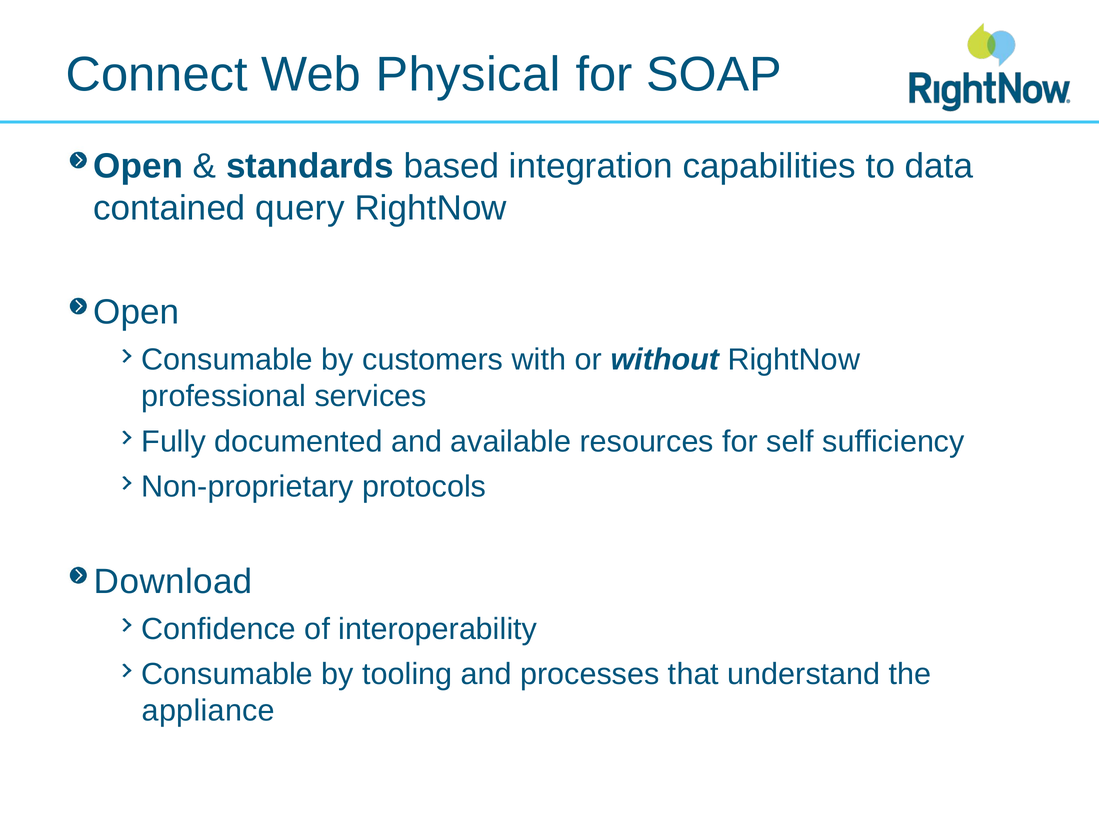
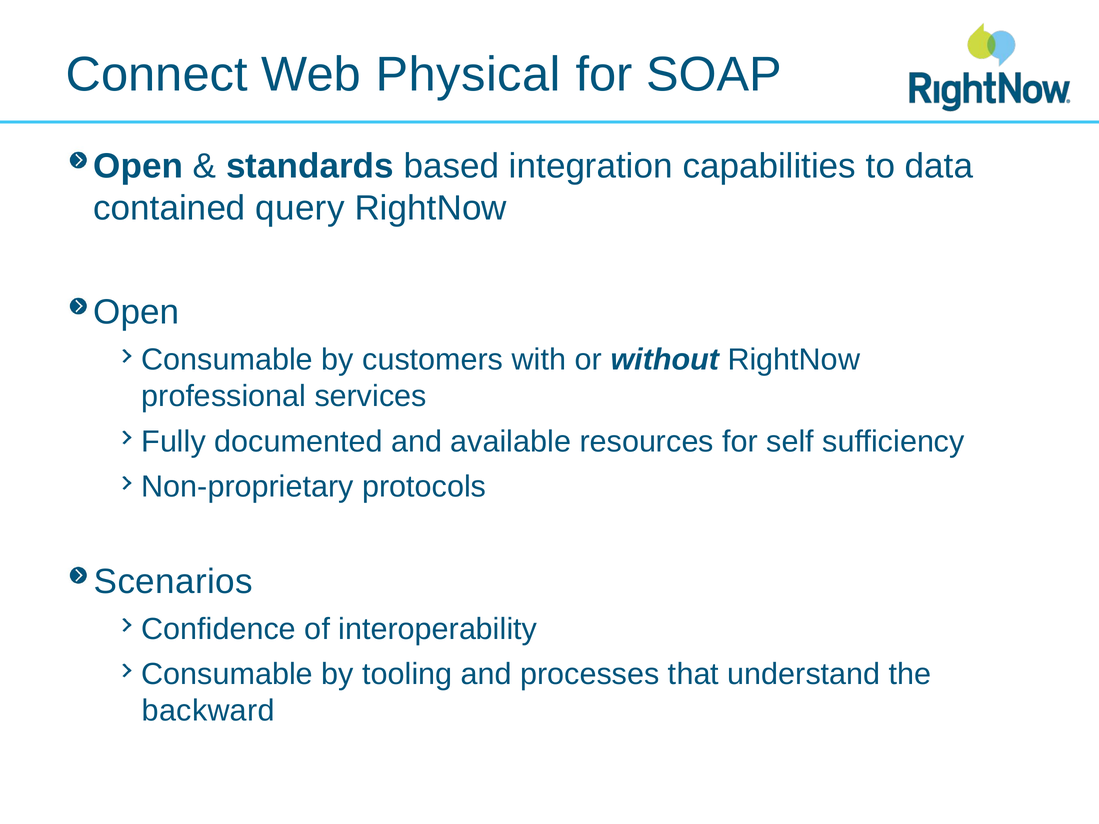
Download: Download -> Scenarios
appliance: appliance -> backward
